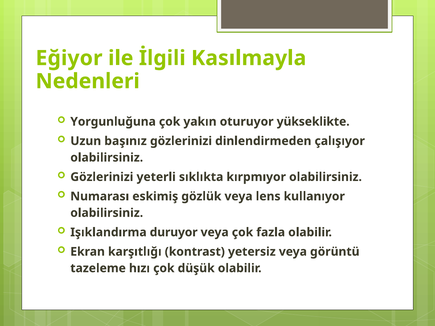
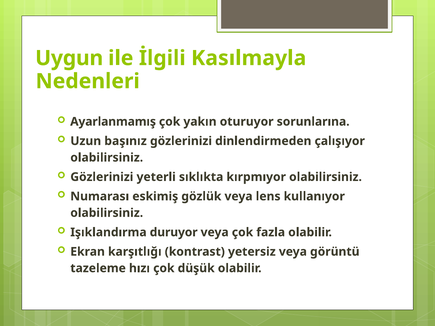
Eğiyor: Eğiyor -> Uygun
Yorgunluğuna: Yorgunluğuna -> Ayarlanmamış
yükseklikte: yükseklikte -> sorunlarına
